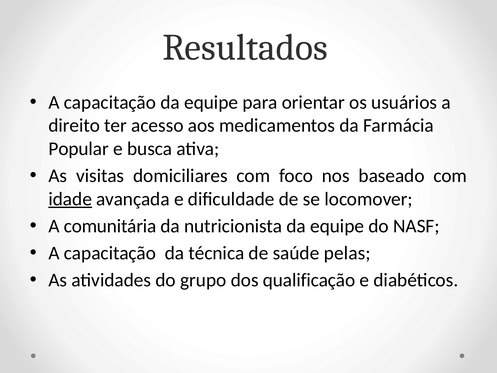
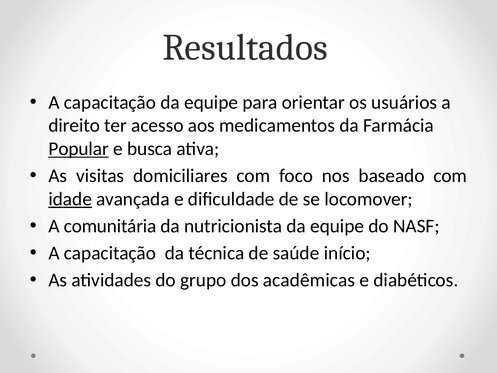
Popular underline: none -> present
pelas: pelas -> início
qualificação: qualificação -> acadêmicas
